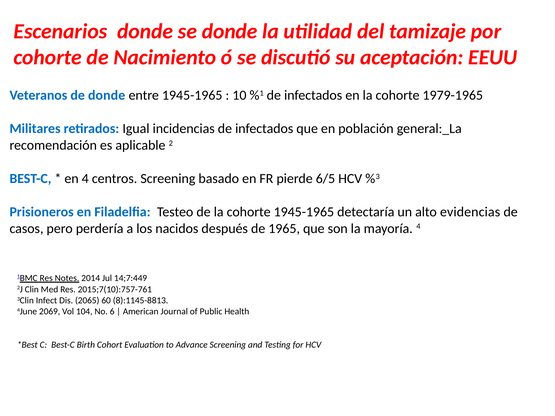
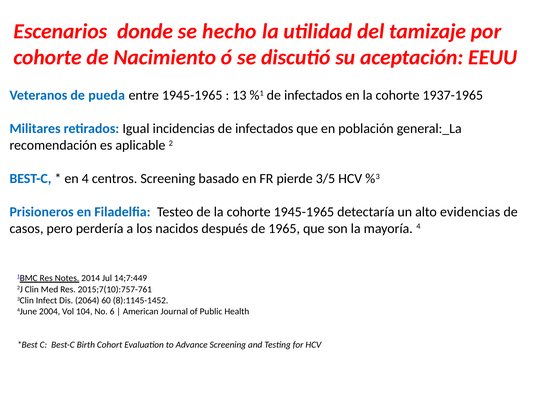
se donde: donde -> hecho
de donde: donde -> pueda
10: 10 -> 13
1979-1965: 1979-1965 -> 1937-1965
6/5: 6/5 -> 3/5
2065: 2065 -> 2064
8):1145-8813: 8):1145-8813 -> 8):1145-1452
2069: 2069 -> 2004
